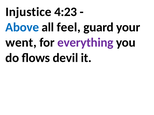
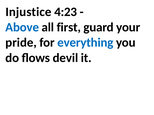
feel: feel -> first
went: went -> pride
everything colour: purple -> blue
